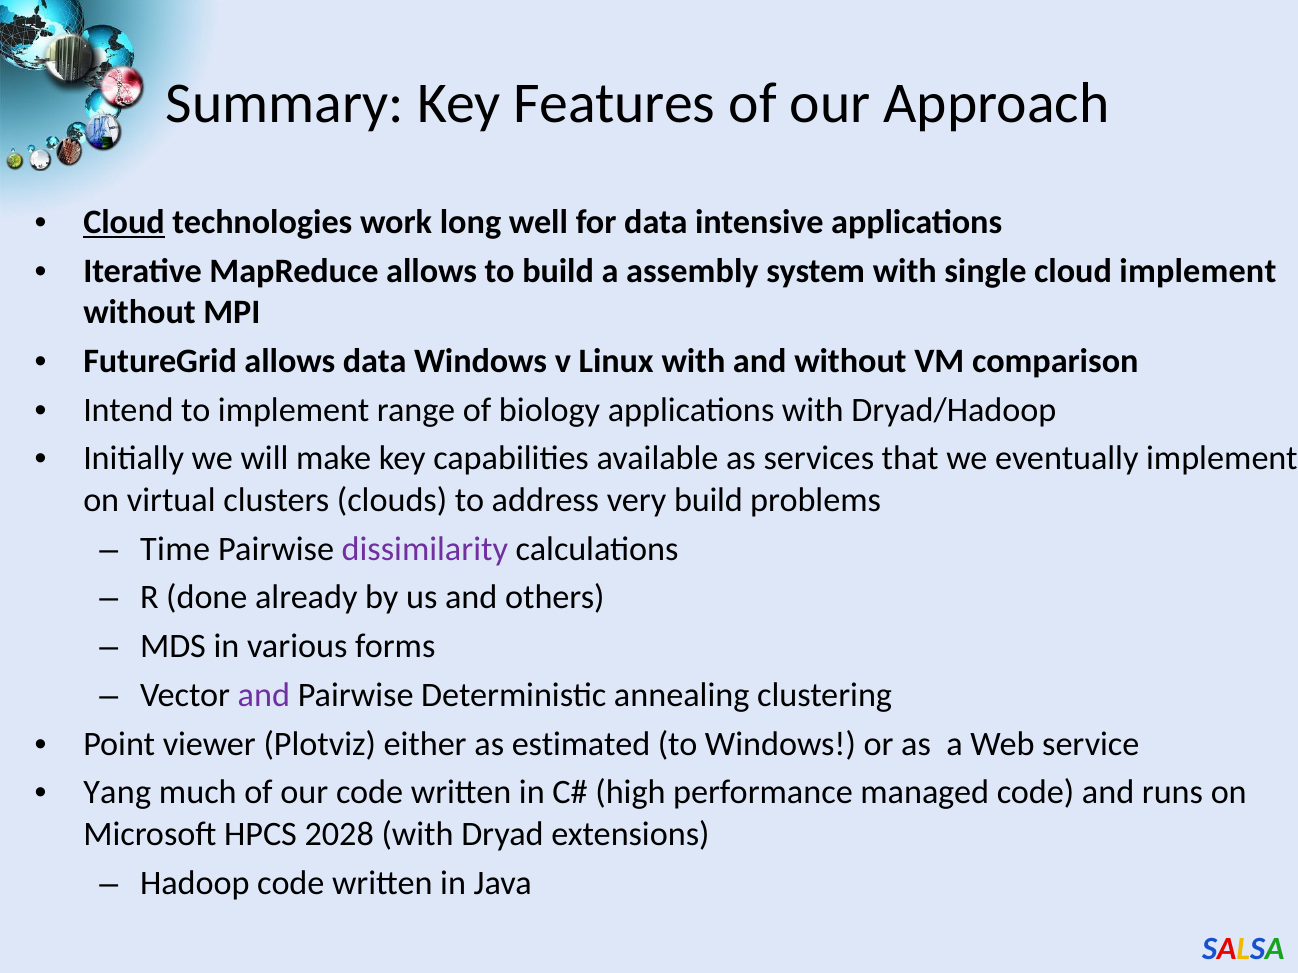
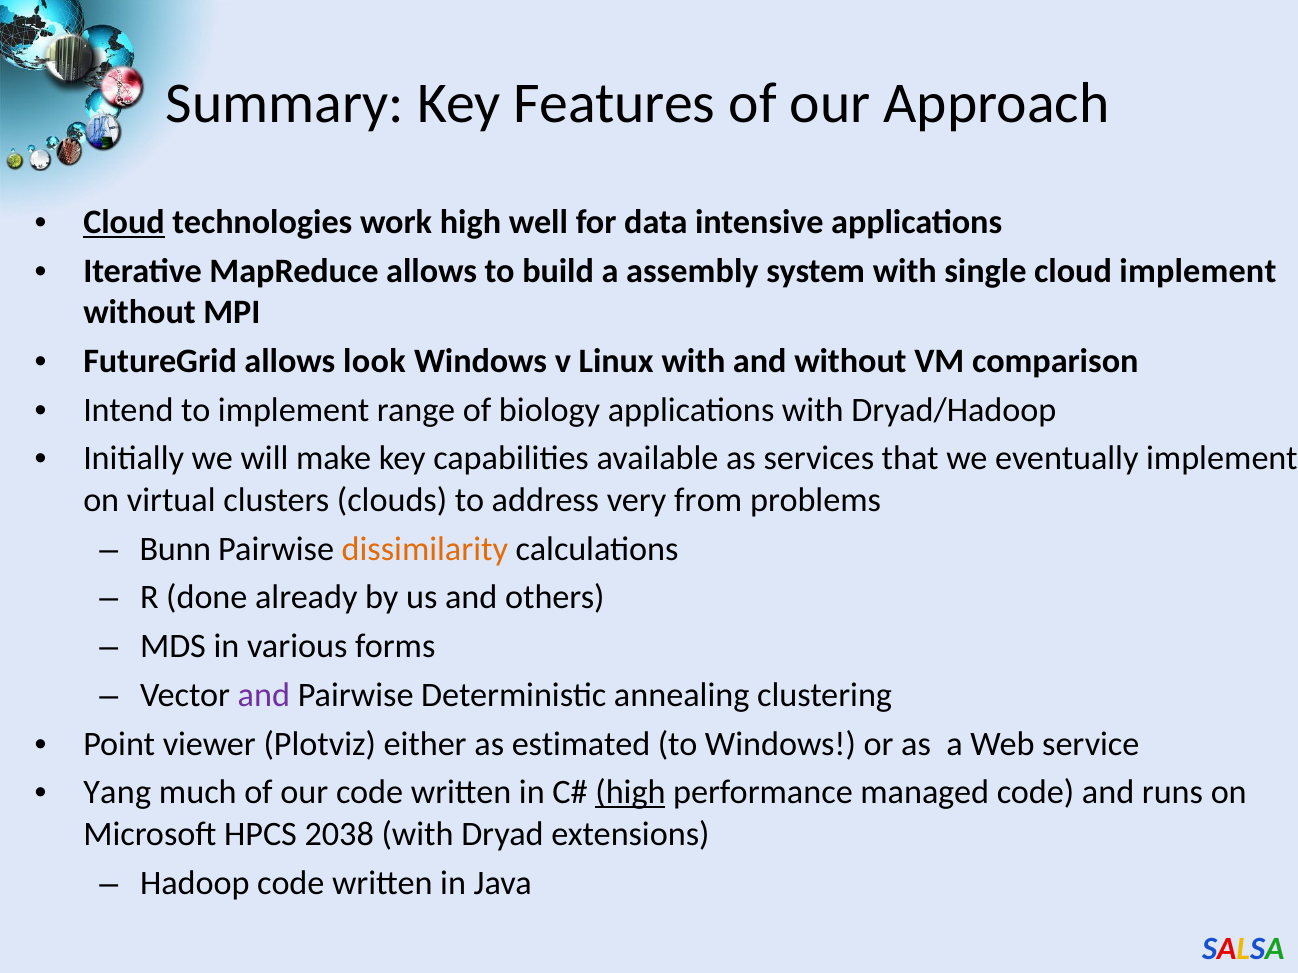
work long: long -> high
allows data: data -> look
very build: build -> from
Time: Time -> Bunn
dissimilarity colour: purple -> orange
high at (630, 793) underline: none -> present
2028: 2028 -> 2038
